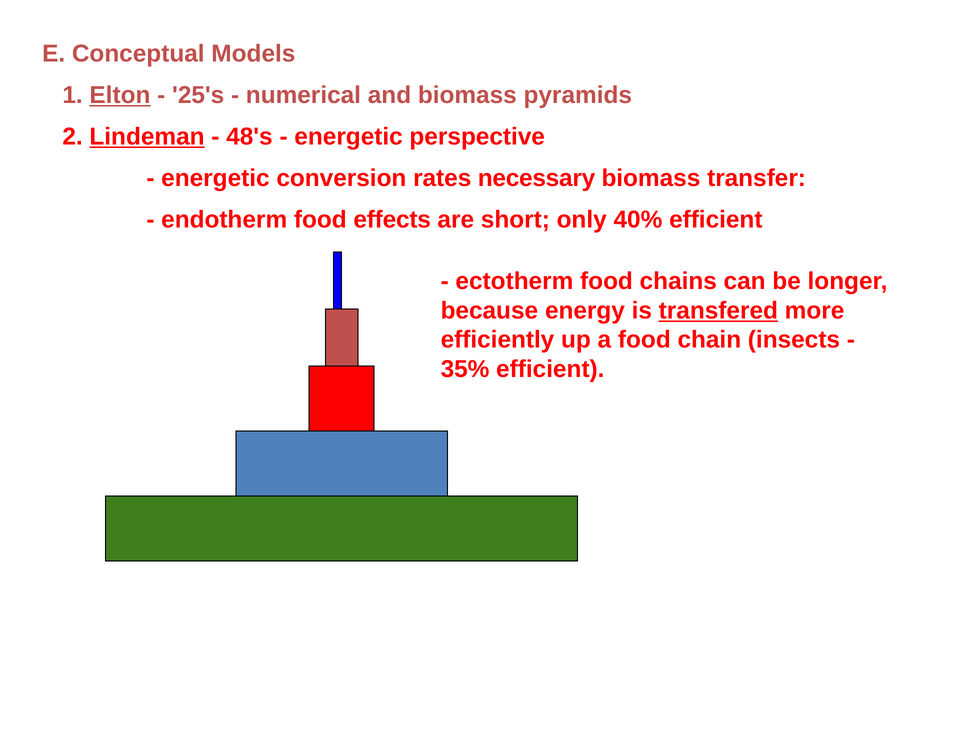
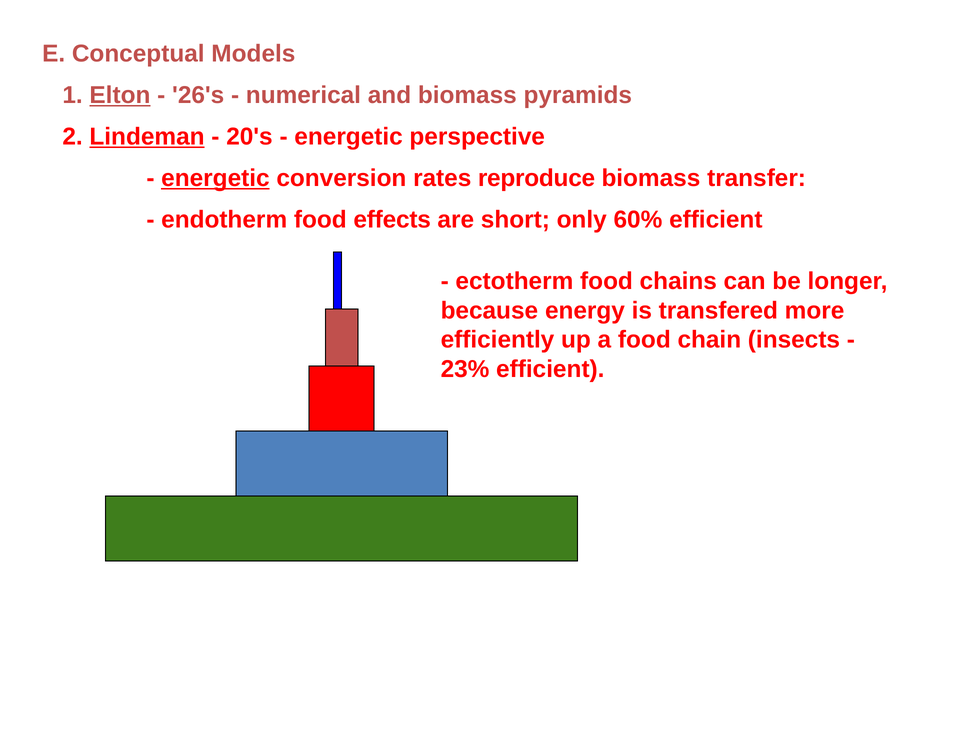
25's: 25's -> 26's
48's: 48's -> 20's
energetic at (215, 178) underline: none -> present
necessary: necessary -> reproduce
40%: 40% -> 60%
transfered underline: present -> none
35%: 35% -> 23%
